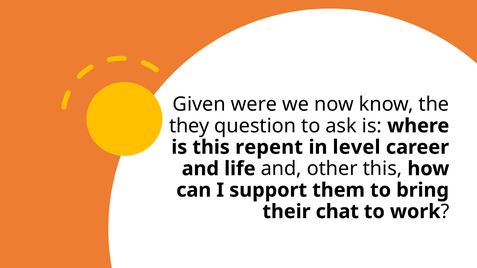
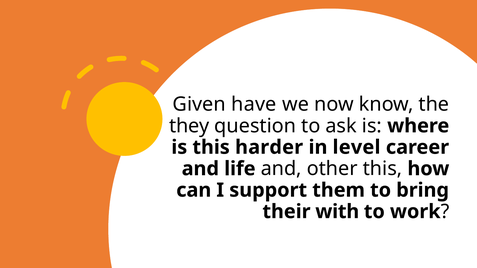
were: were -> have
repent: repent -> harder
chat: chat -> with
